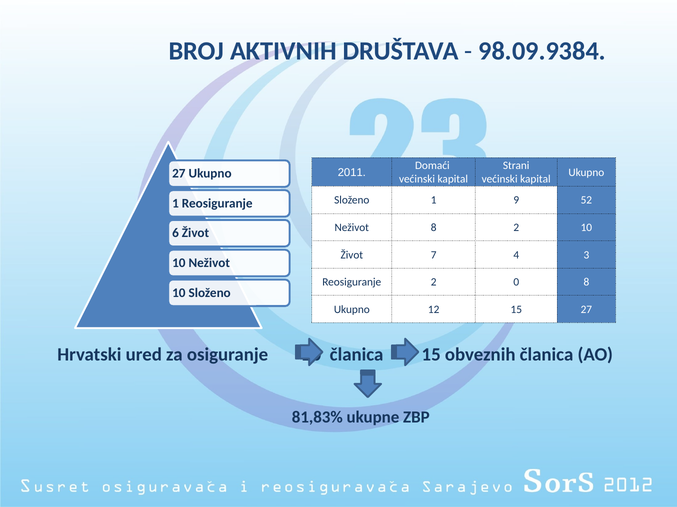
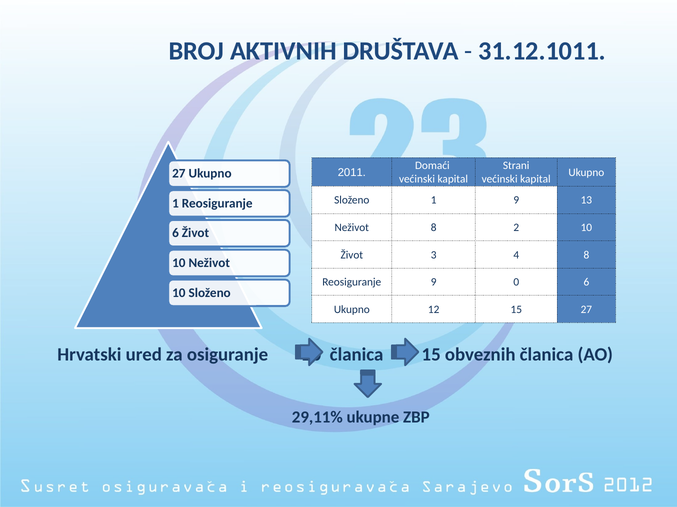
98.09.9384: 98.09.9384 -> 31.12.1011
52: 52 -> 13
7: 7 -> 3
4 3: 3 -> 8
Reosiguranje 2: 2 -> 9
0 8: 8 -> 6
81,83%: 81,83% -> 29,11%
